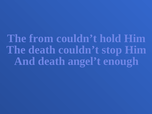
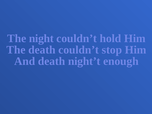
from: from -> night
angel’t: angel’t -> night’t
